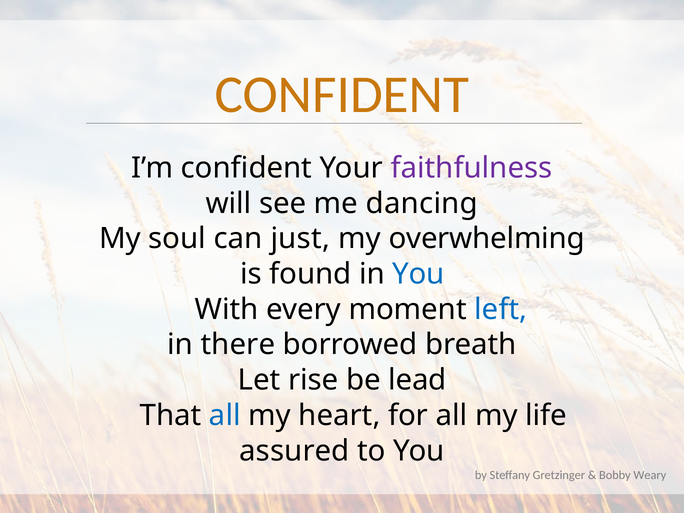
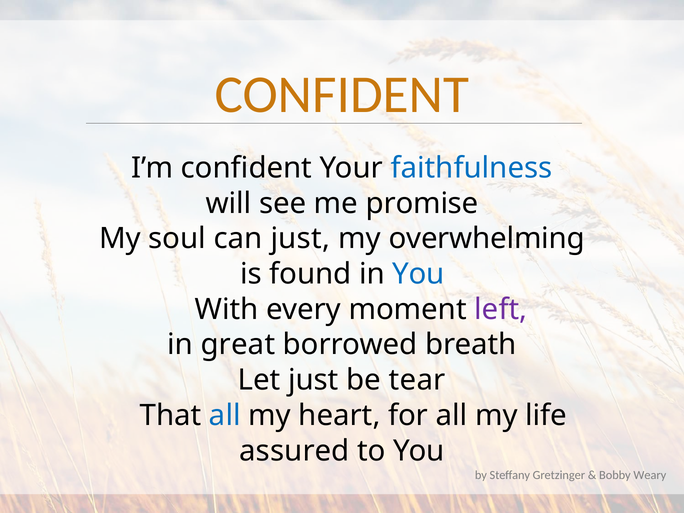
faithfulness colour: purple -> blue
dancing: dancing -> promise
left colour: blue -> purple
there: there -> great
Let rise: rise -> just
lead: lead -> tear
